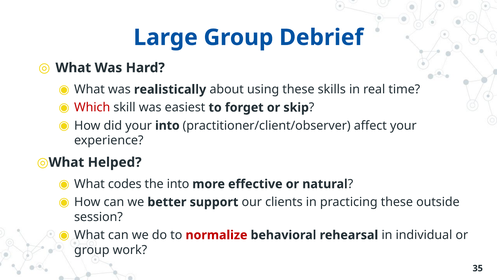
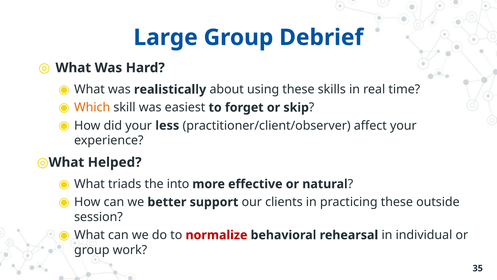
Which colour: red -> orange
your into: into -> less
codes: codes -> triads
